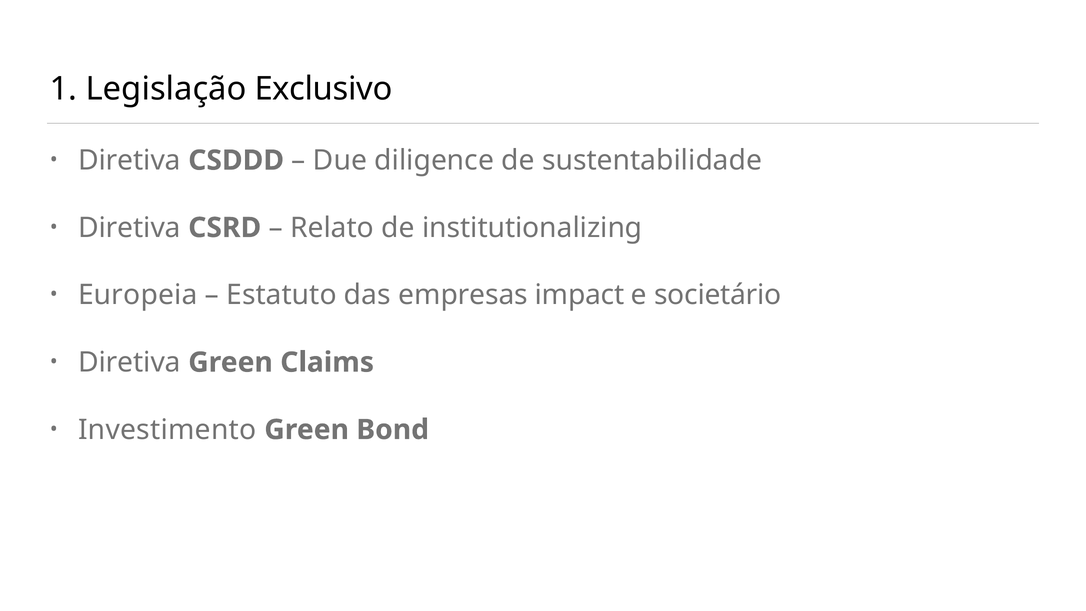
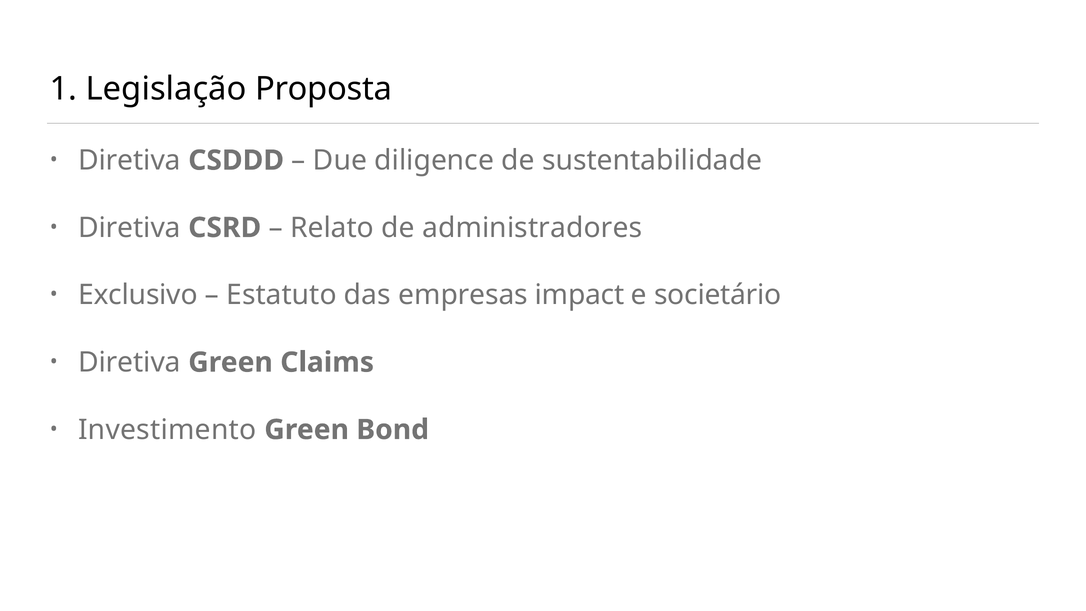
Exclusivo: Exclusivo -> Proposta
institutionalizing: institutionalizing -> administradores
Europeia: Europeia -> Exclusivo
